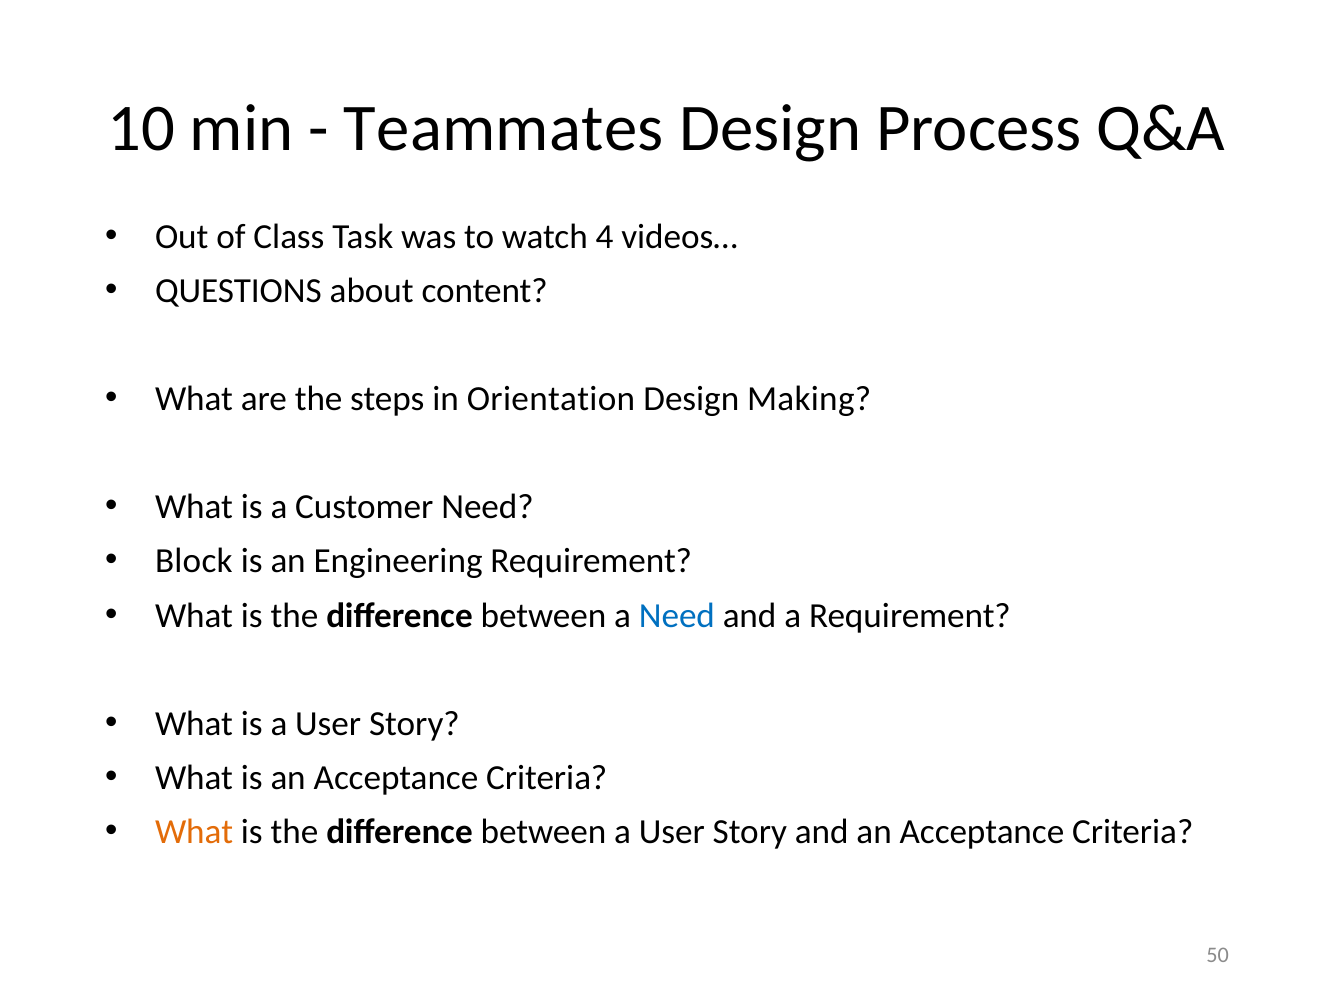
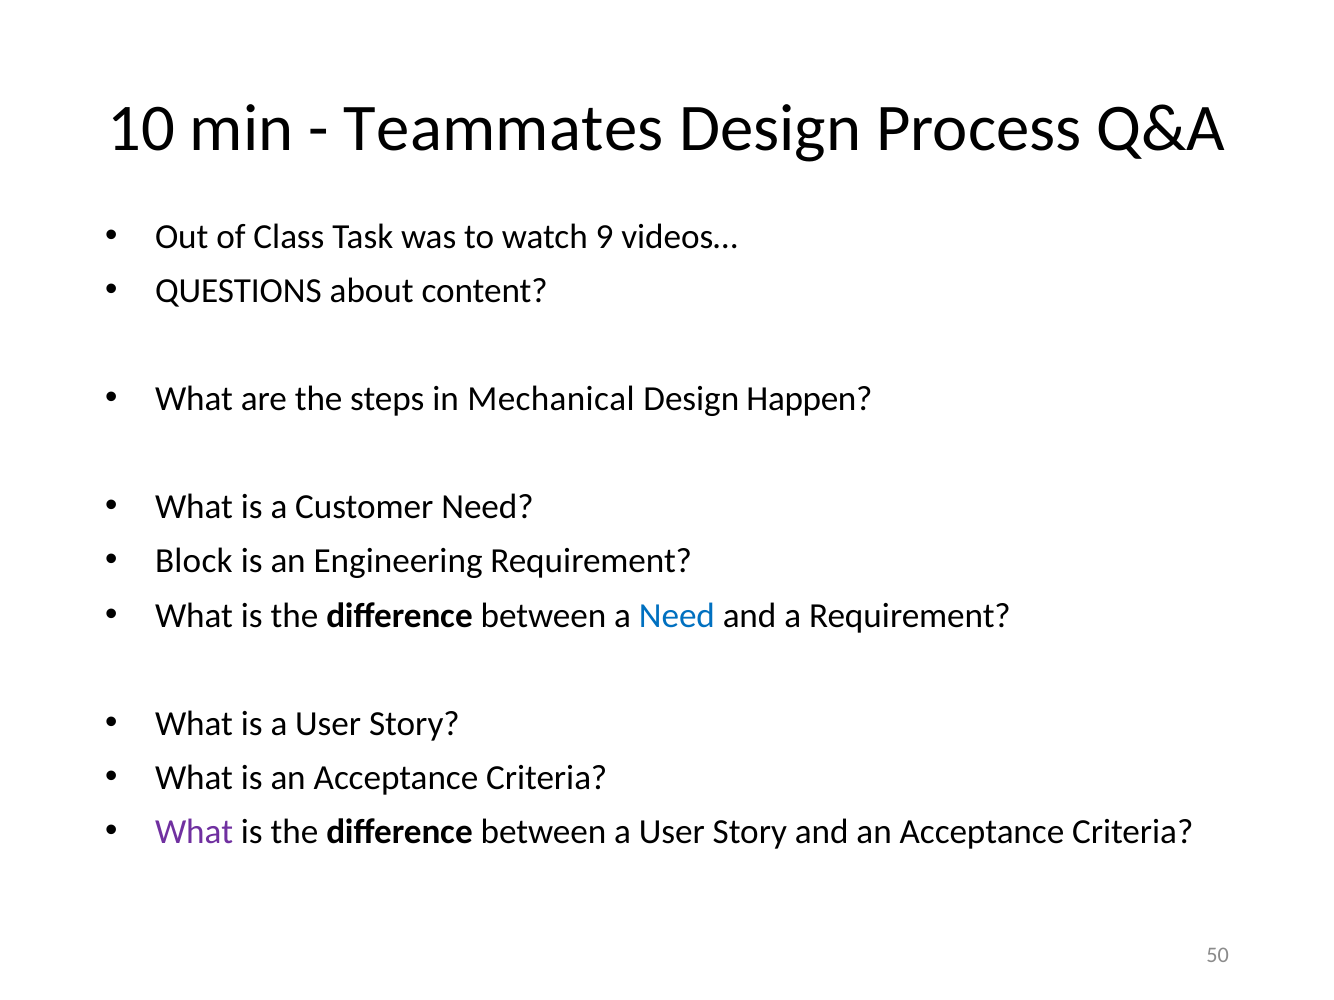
4: 4 -> 9
Orientation: Orientation -> Mechanical
Making: Making -> Happen
What at (194, 832) colour: orange -> purple
